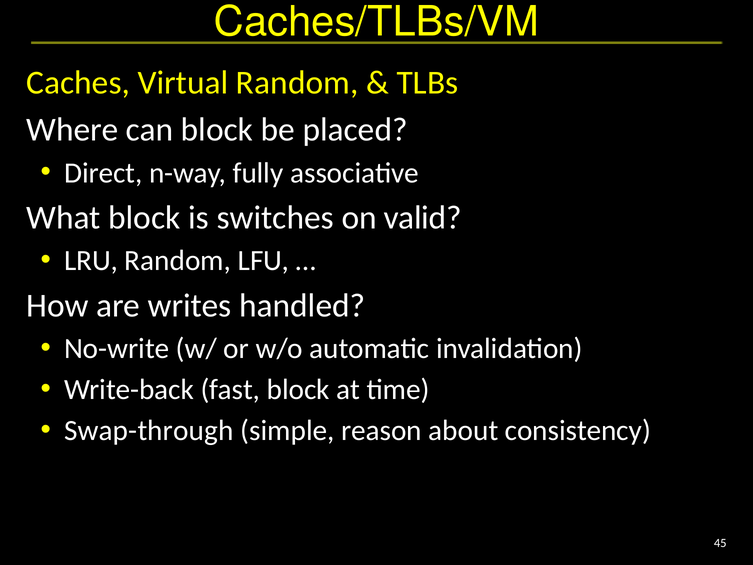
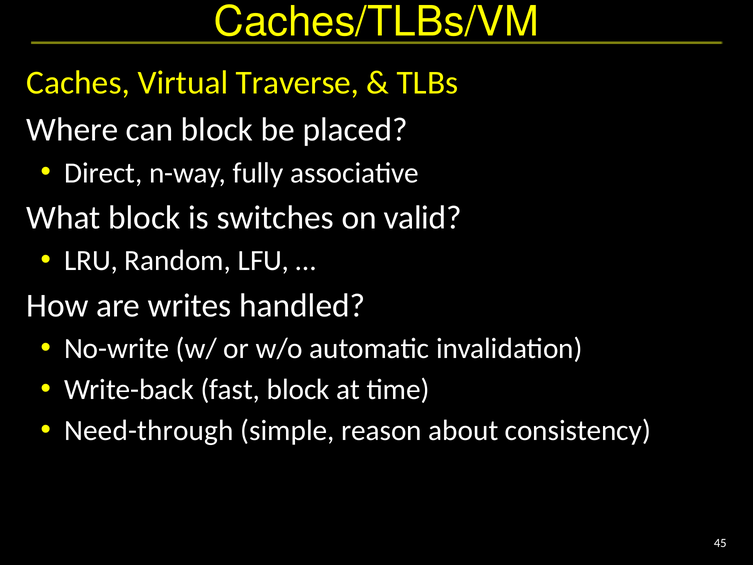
Virtual Random: Random -> Traverse
Swap-through: Swap-through -> Need-through
